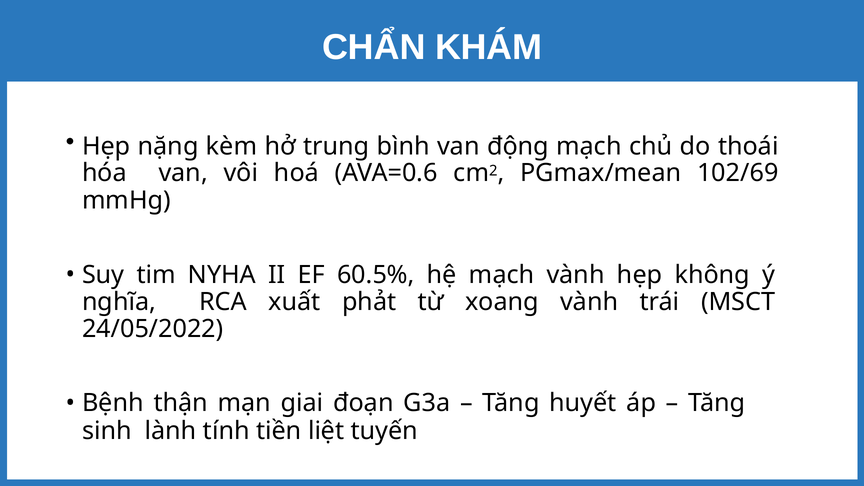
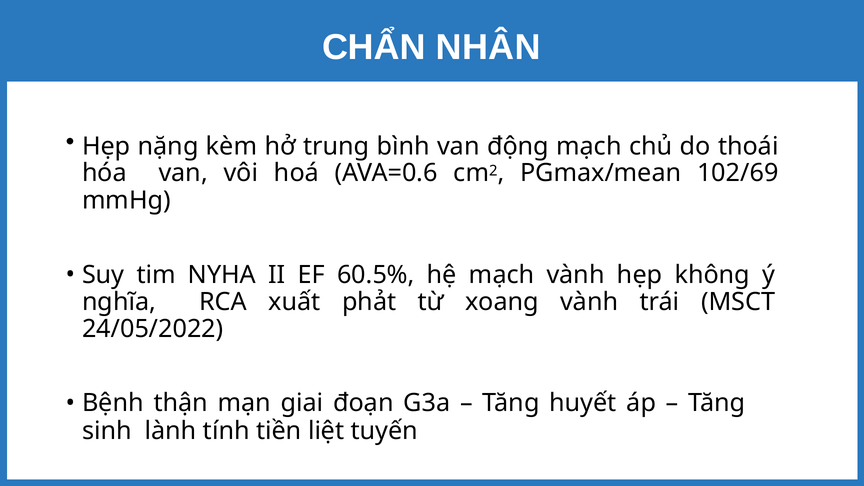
KHÁM: KHÁM -> NHÂN
